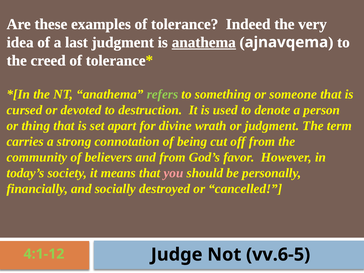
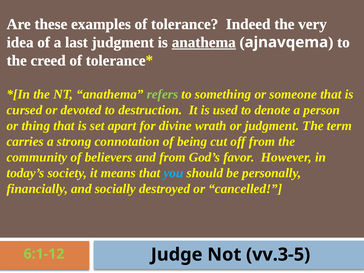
you colour: pink -> light blue
4:1-12: 4:1-12 -> 6:1-12
vv.6-5: vv.6-5 -> vv.3-5
